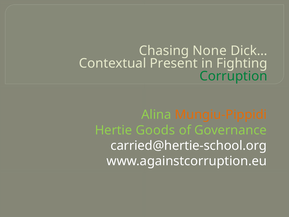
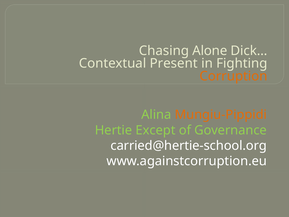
None: None -> Alone
Corruption colour: green -> orange
Goods: Goods -> Except
